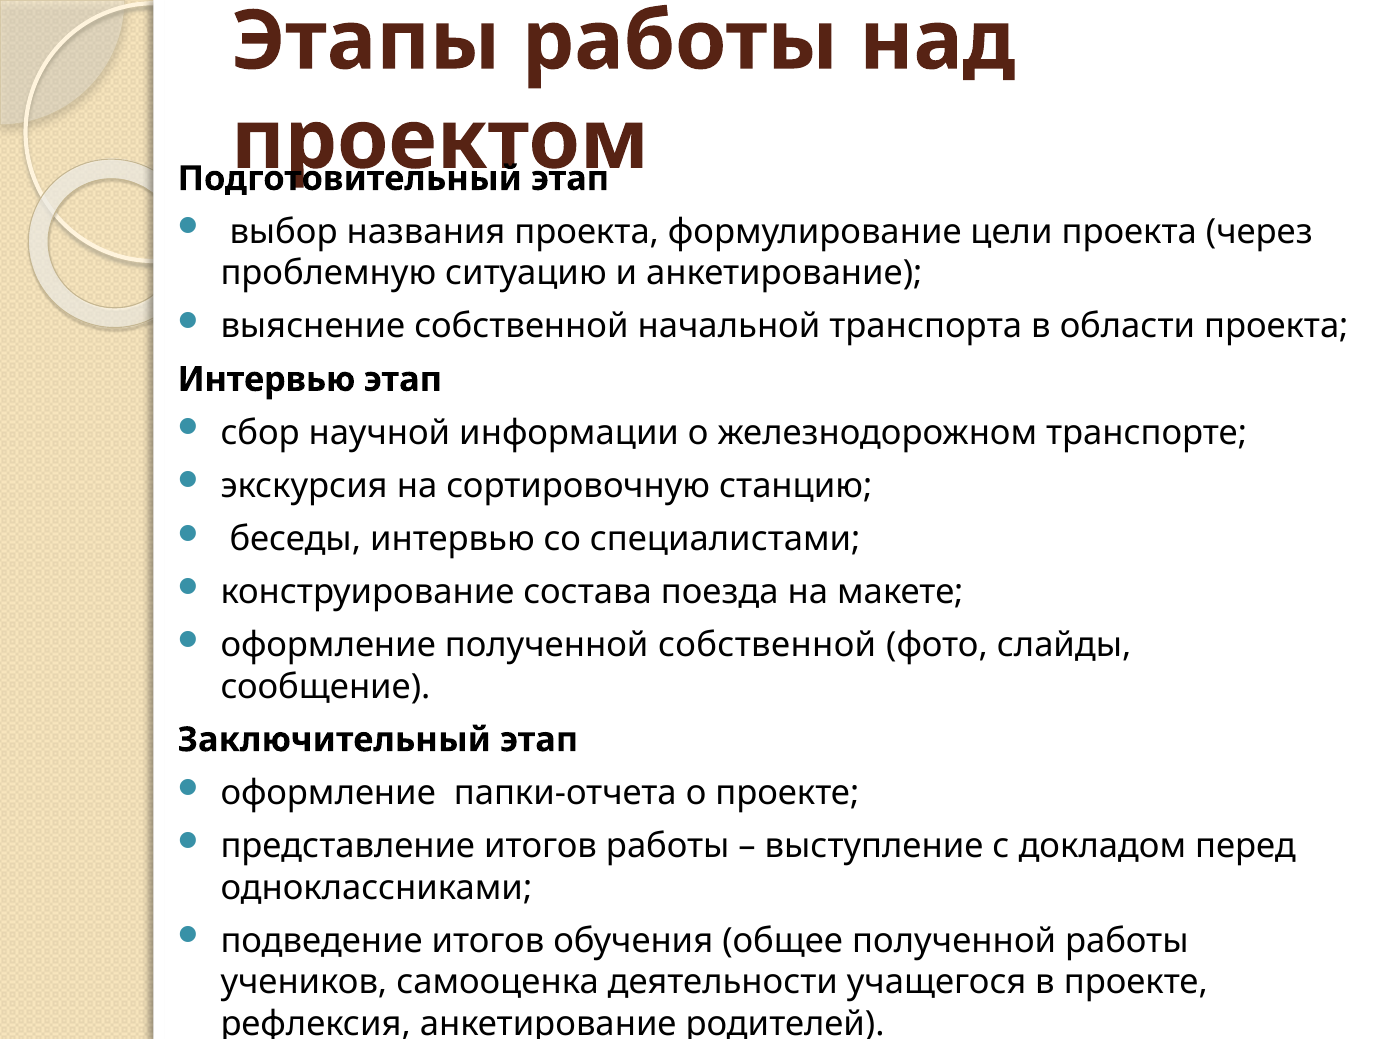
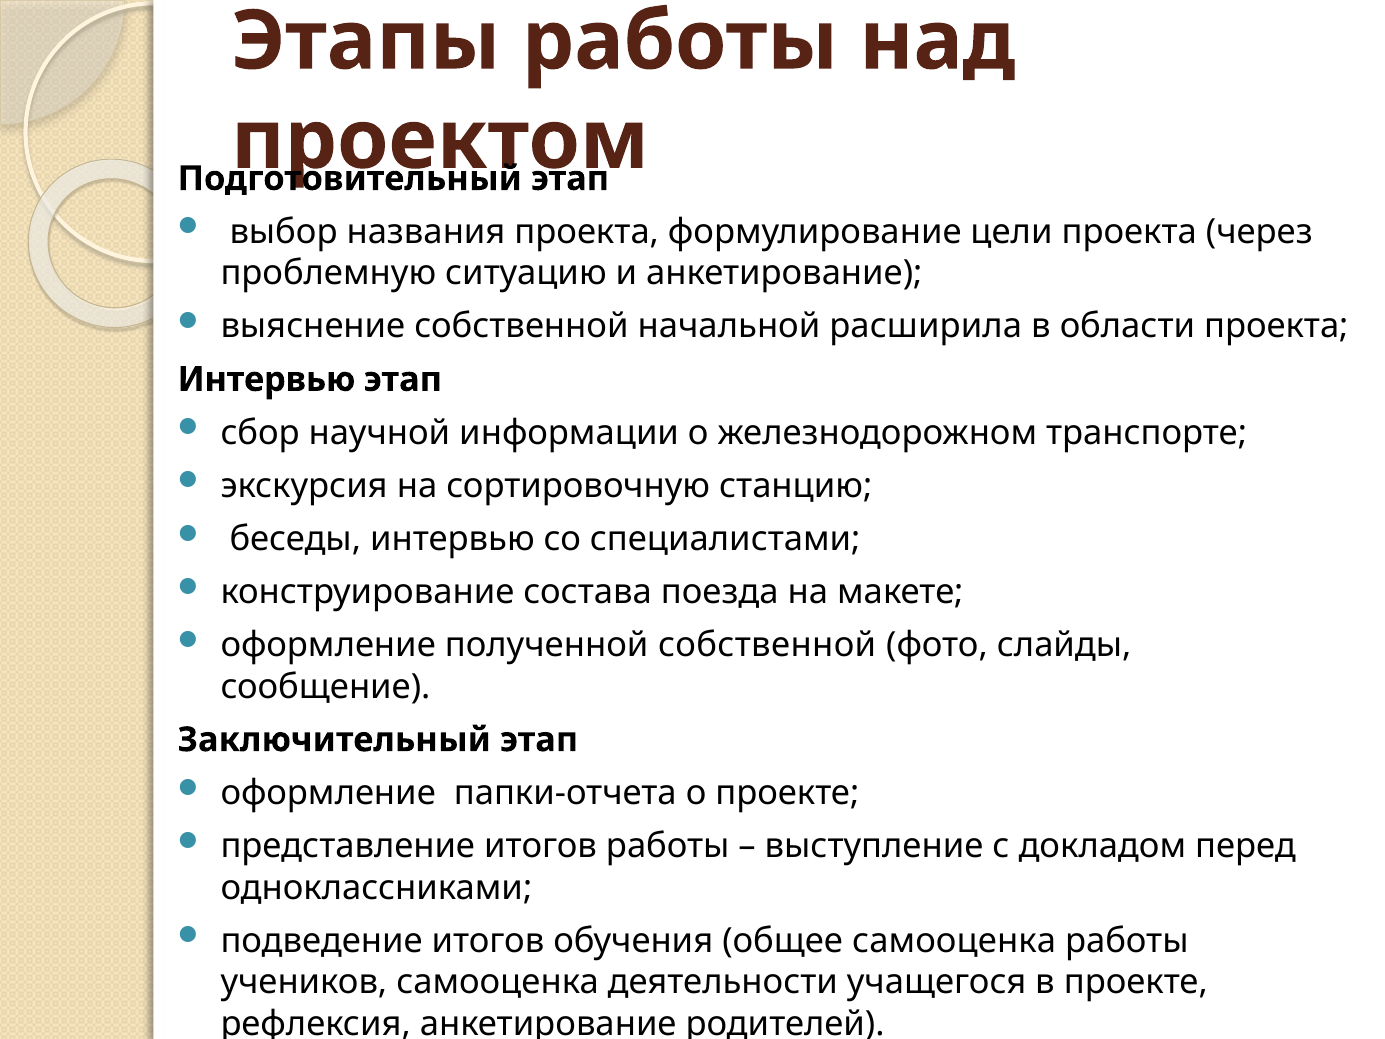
транспорта: транспорта -> расширила
общее полученной: полученной -> самооценка
